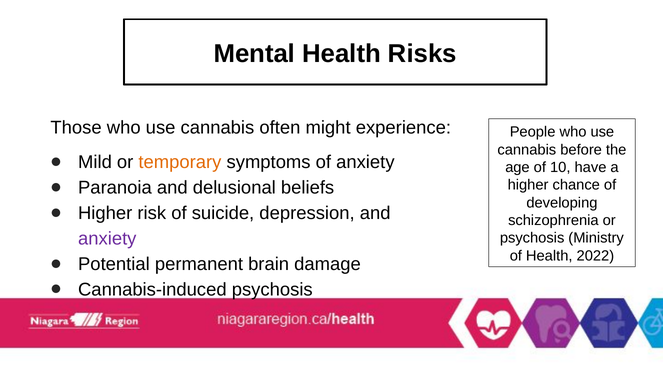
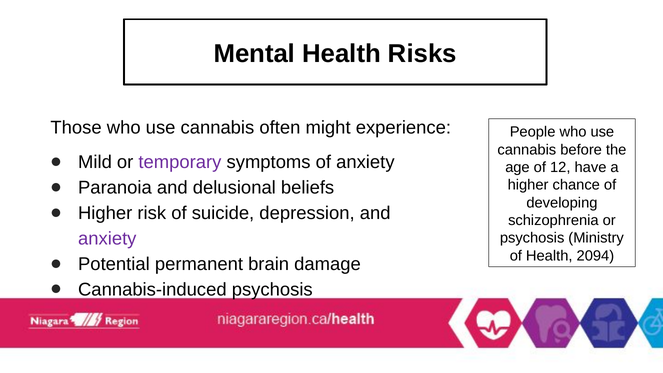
temporary colour: orange -> purple
10: 10 -> 12
2022: 2022 -> 2094
